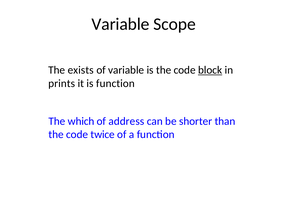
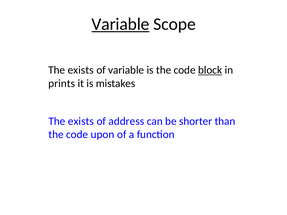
Variable at (120, 24) underline: none -> present
is function: function -> mistakes
which at (81, 121): which -> exists
twice: twice -> upon
